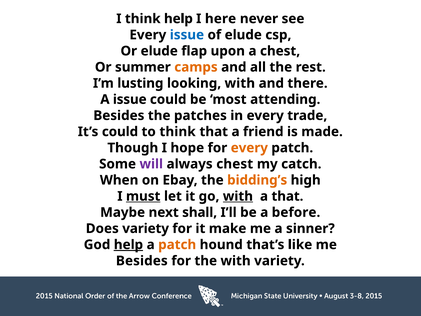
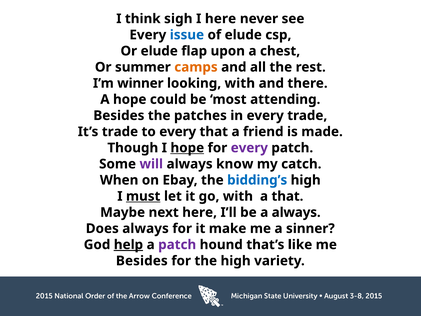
think help: help -> sigh
lusting: lusting -> winner
A issue: issue -> hope
It’s could: could -> trade
to think: think -> every
hope at (187, 148) underline: none -> present
every at (249, 148) colour: orange -> purple
always chest: chest -> know
bidding’s colour: orange -> blue
with at (238, 196) underline: present -> none
next shall: shall -> here
a before: before -> always
Does variety: variety -> always
patch at (177, 244) colour: orange -> purple
the with: with -> high
